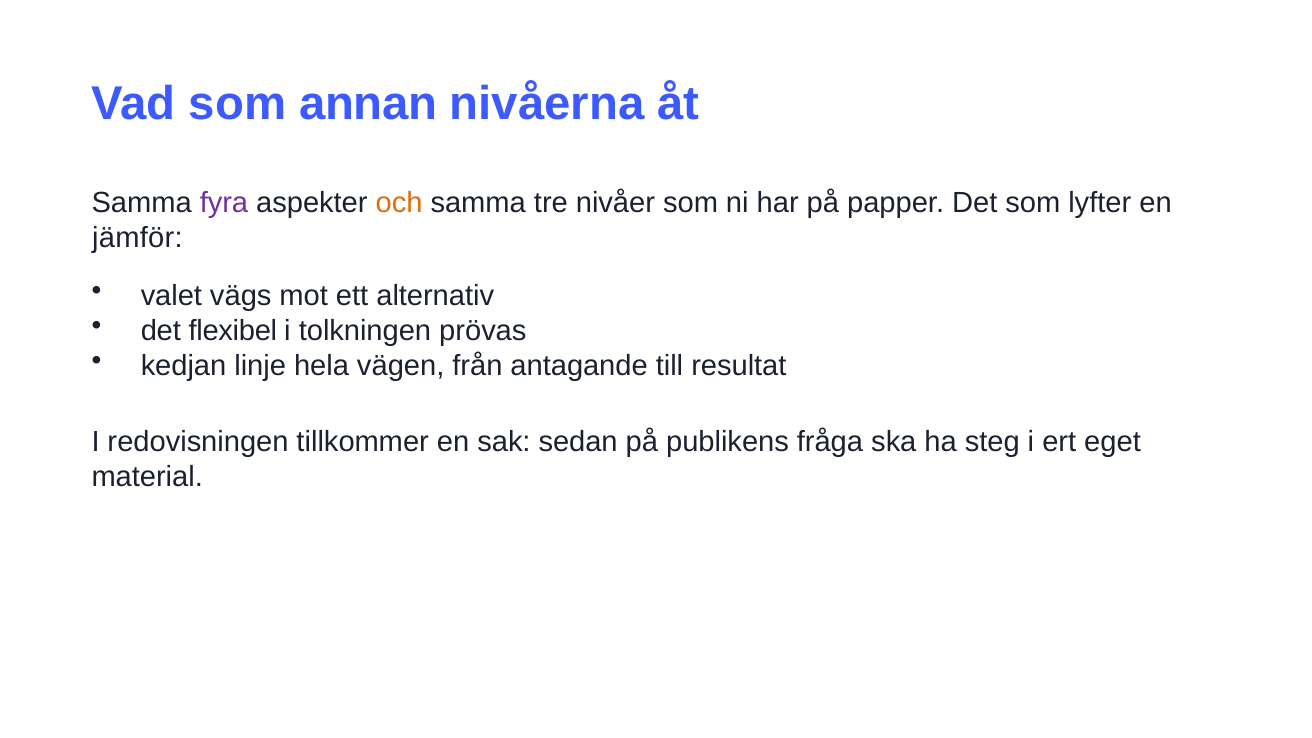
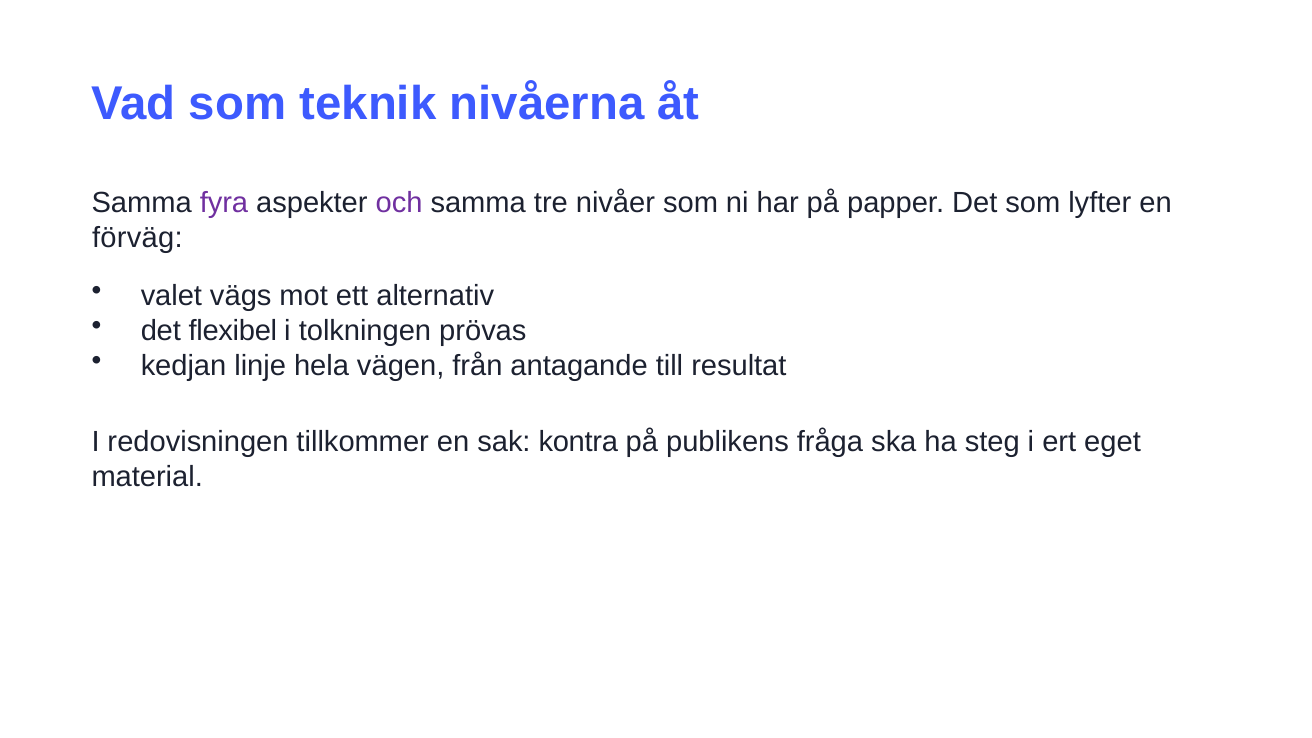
annan: annan -> teknik
och colour: orange -> purple
jämför: jämför -> förväg
sedan: sedan -> kontra
